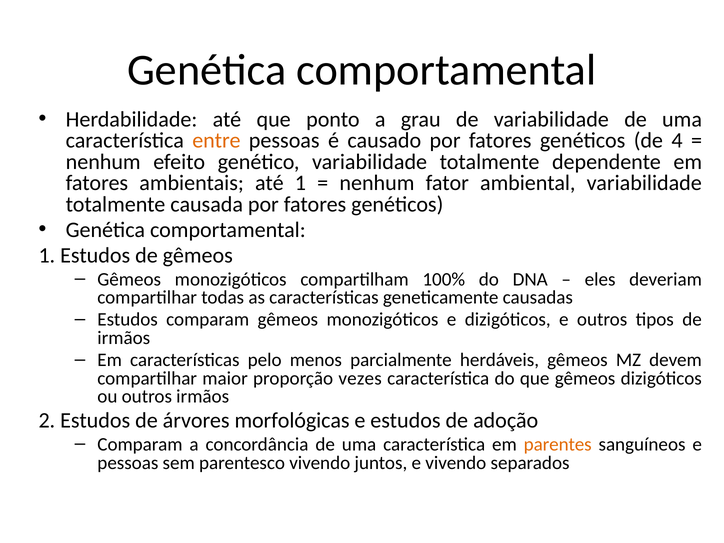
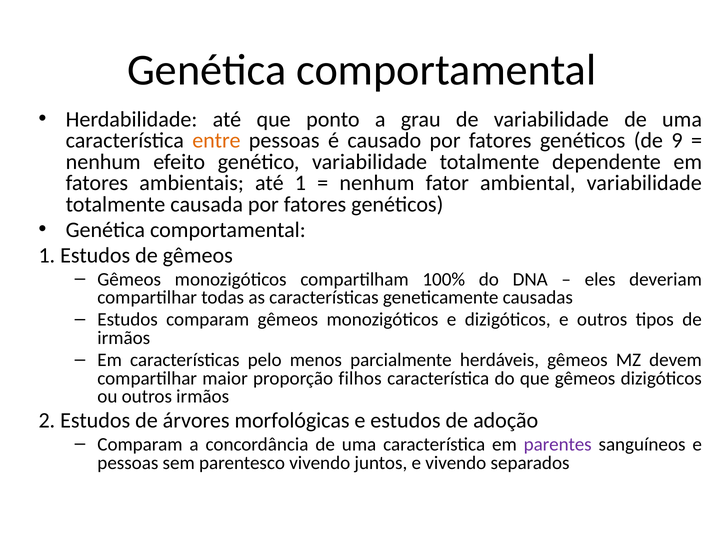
4: 4 -> 9
vezes: vezes -> filhos
parentes colour: orange -> purple
